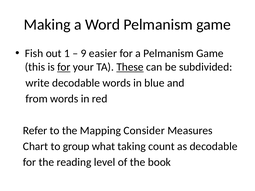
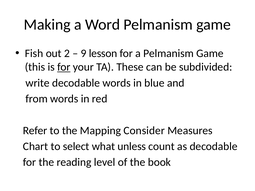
1: 1 -> 2
easier: easier -> lesson
These underline: present -> none
group: group -> select
taking: taking -> unless
